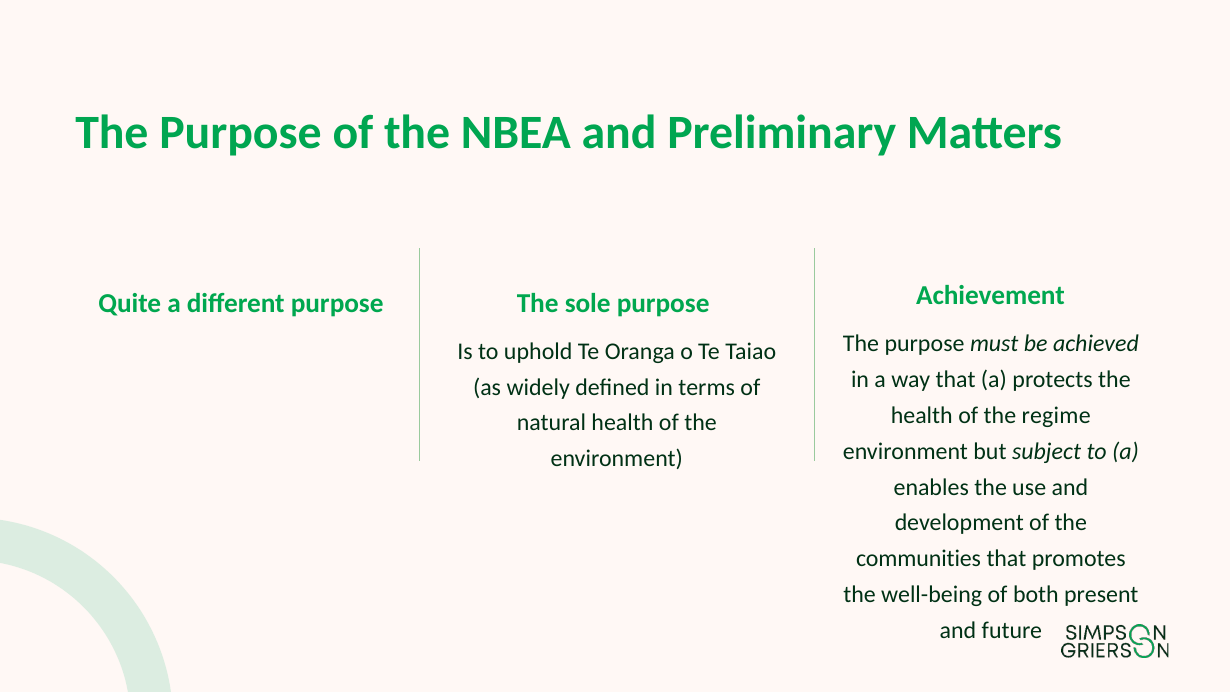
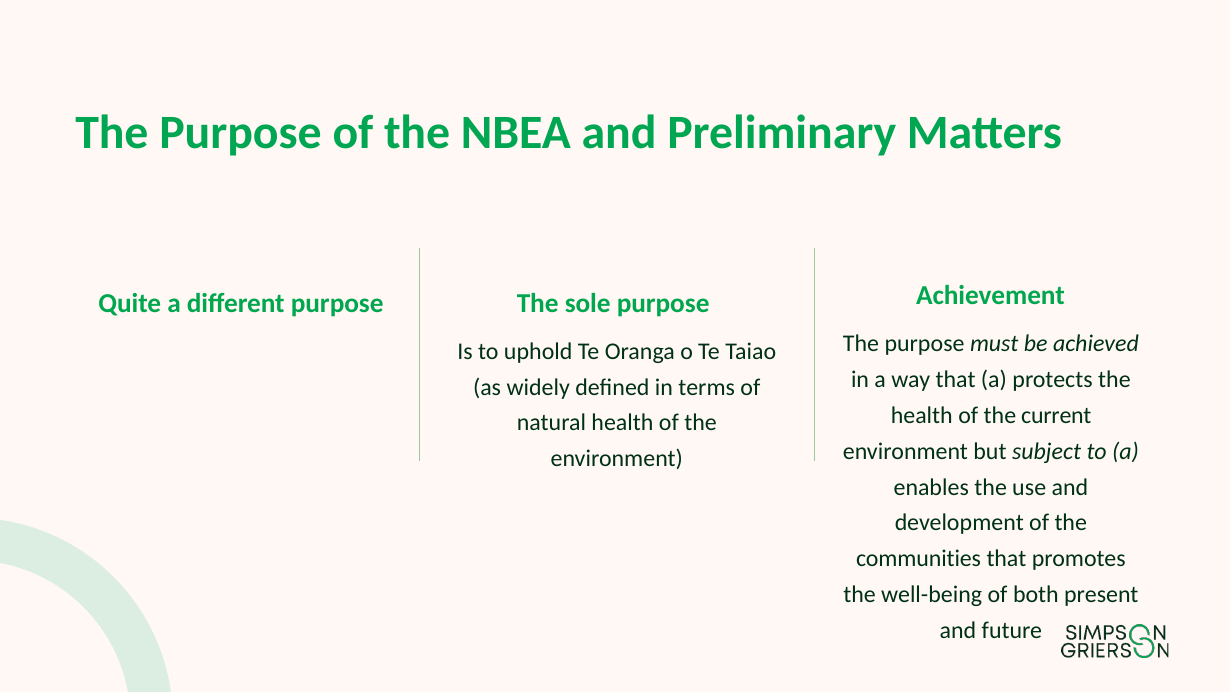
regime: regime -> current
